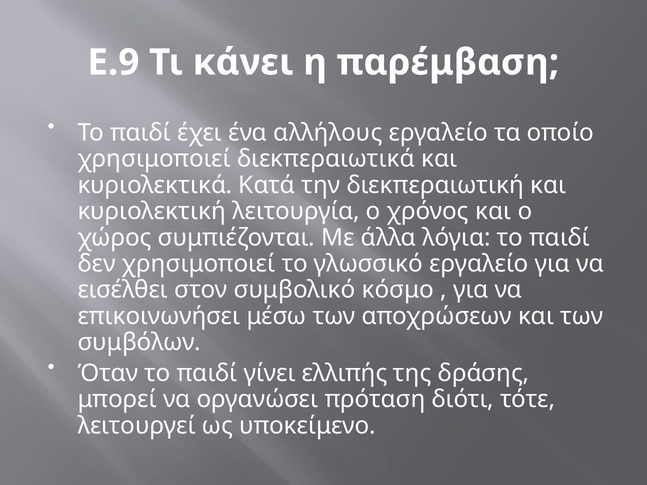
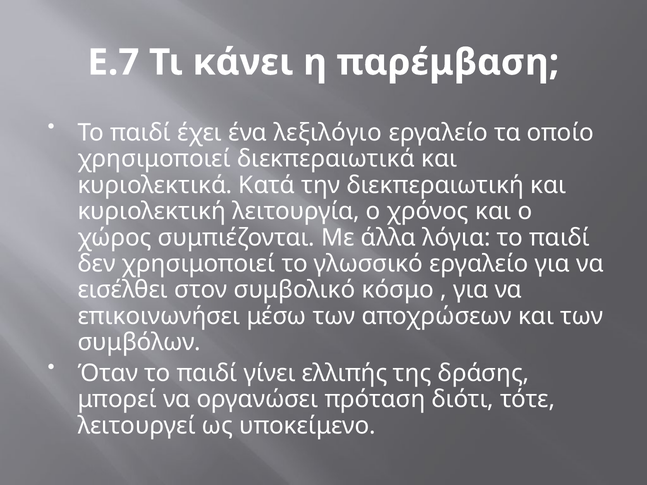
Ε.9: Ε.9 -> Ε.7
αλλήλους: αλλήλους -> λεξιλόγιο
